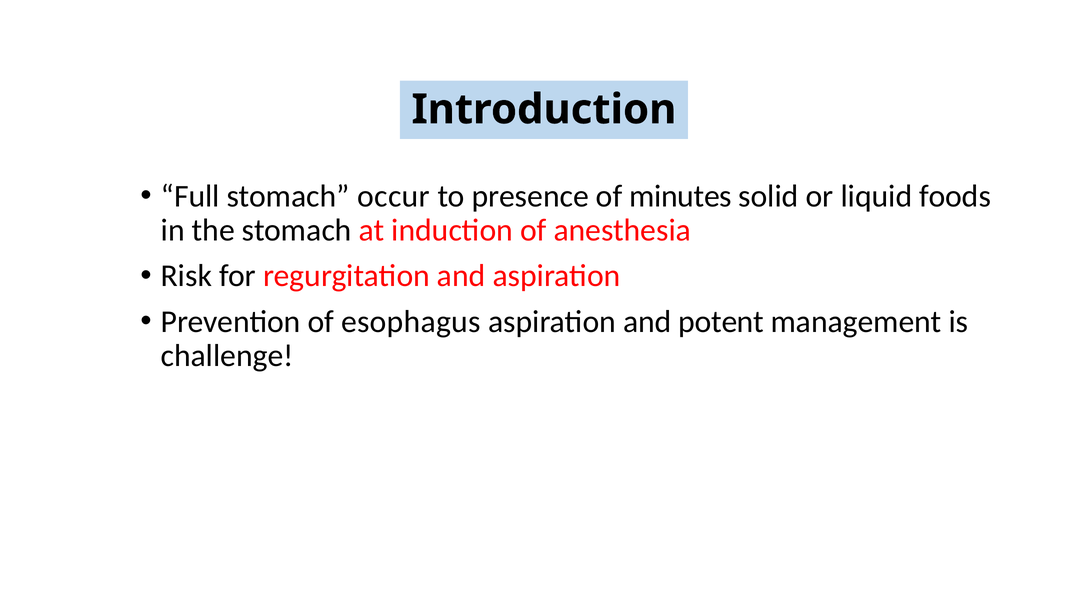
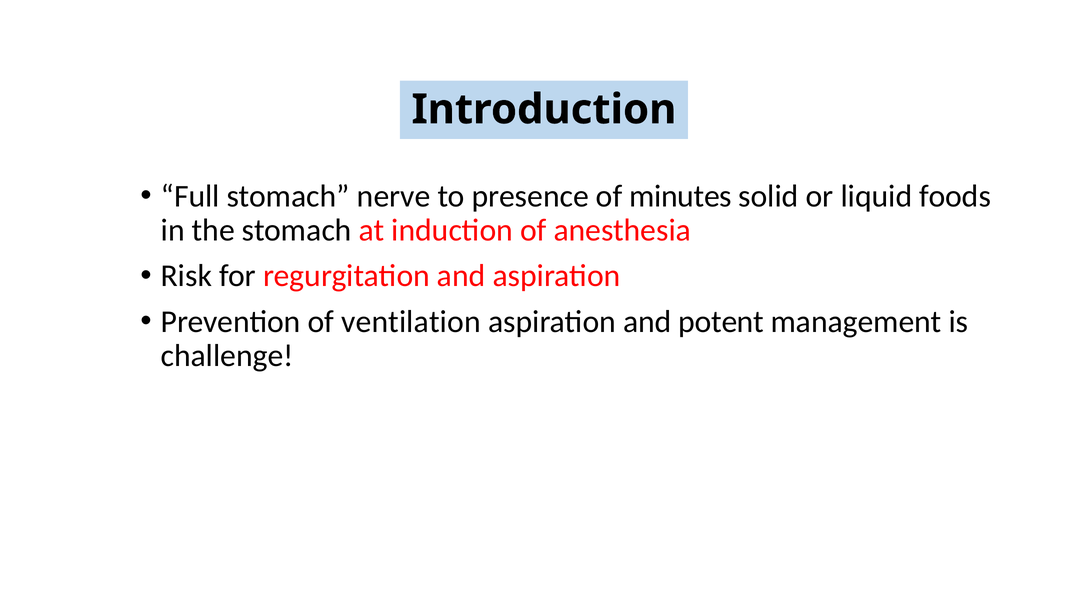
occur: occur -> nerve
esophagus: esophagus -> ventilation
